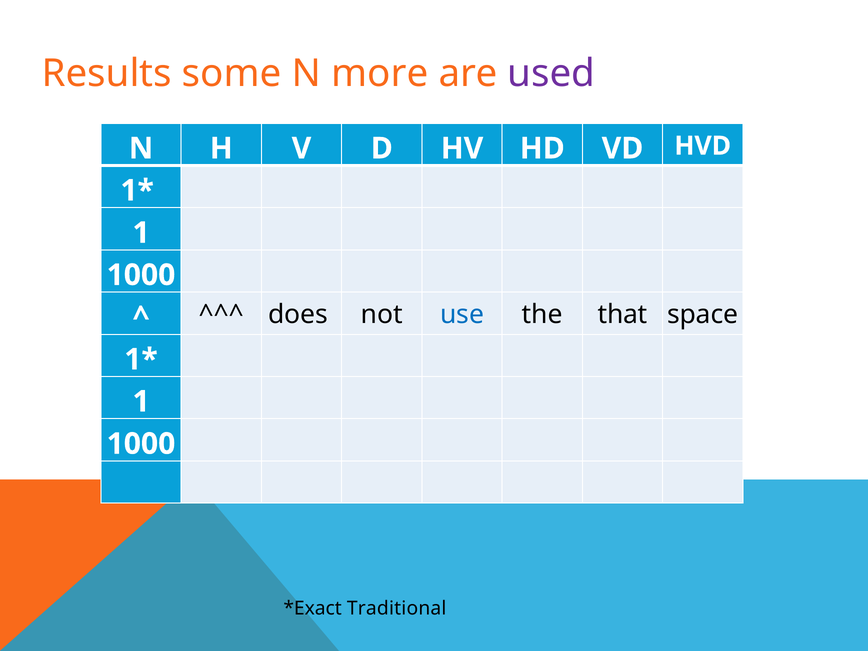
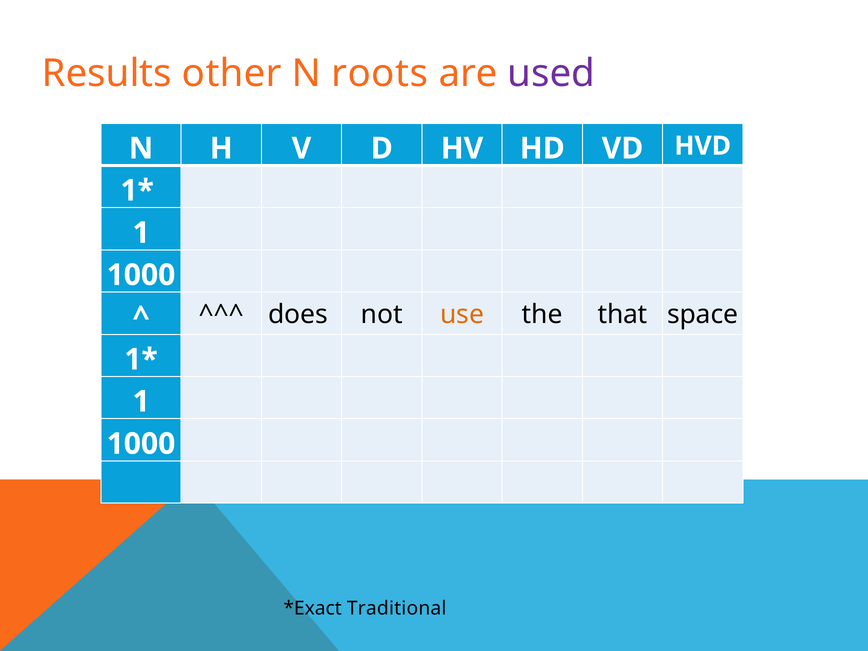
some: some -> other
more: more -> roots
use colour: blue -> orange
